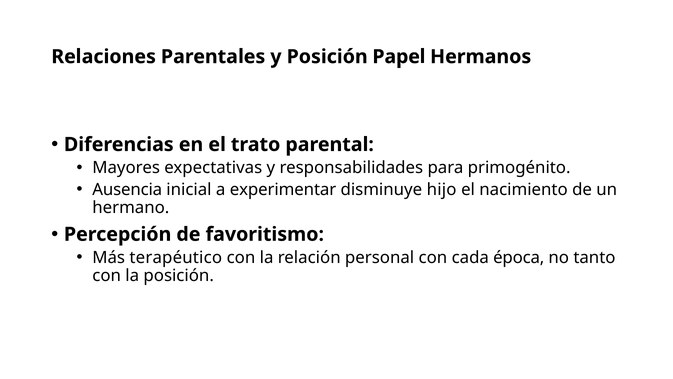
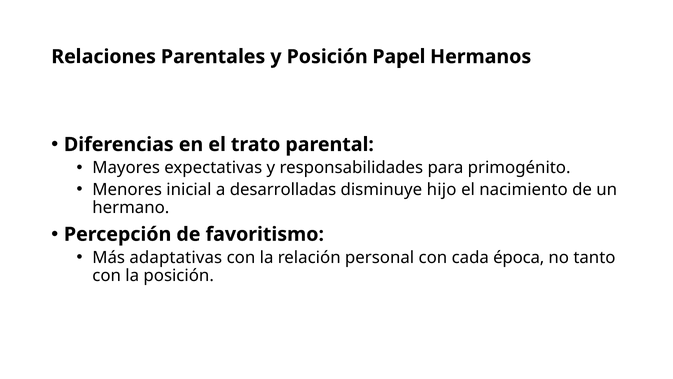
Ausencia: Ausencia -> Menores
experimentar: experimentar -> desarrolladas
terapéutico: terapéutico -> adaptativas
